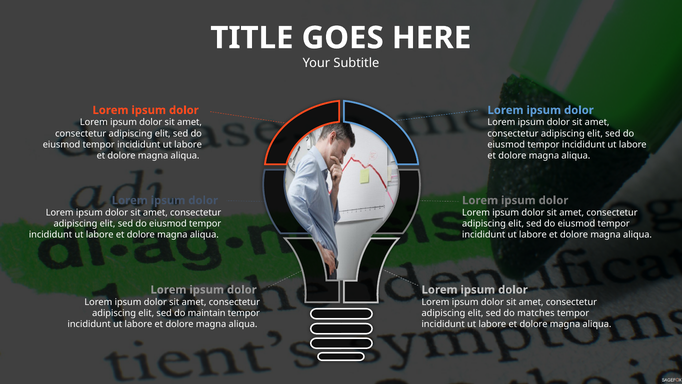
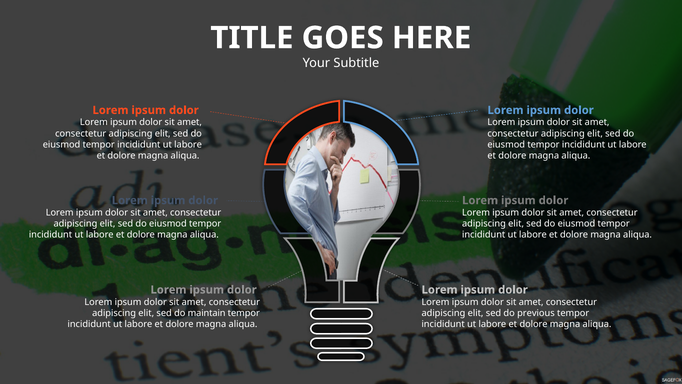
matches: matches -> previous
